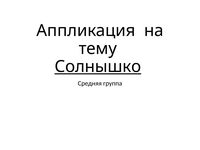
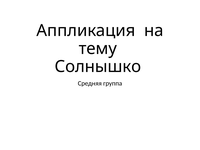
Солнышко underline: present -> none
